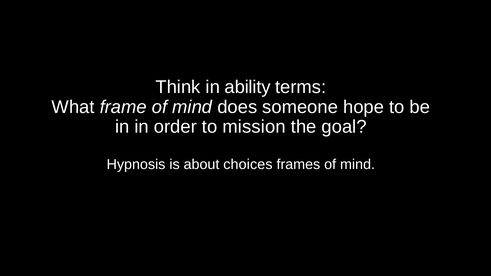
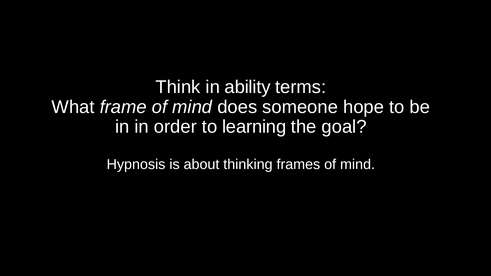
mission: mission -> learning
choices: choices -> thinking
